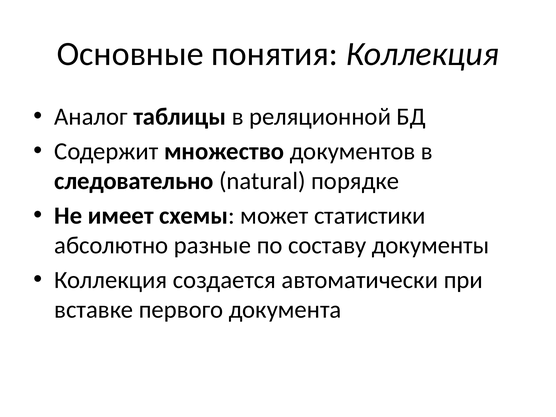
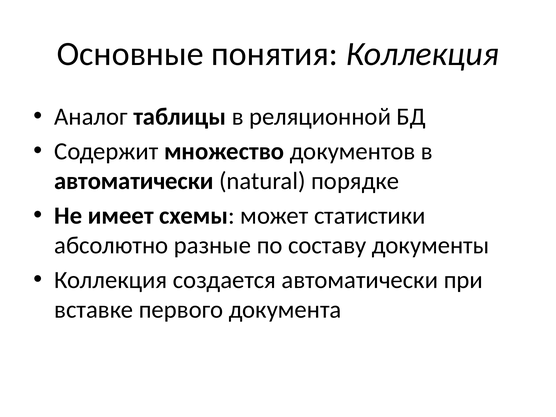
следовательно at (134, 181): следовательно -> автоматически
